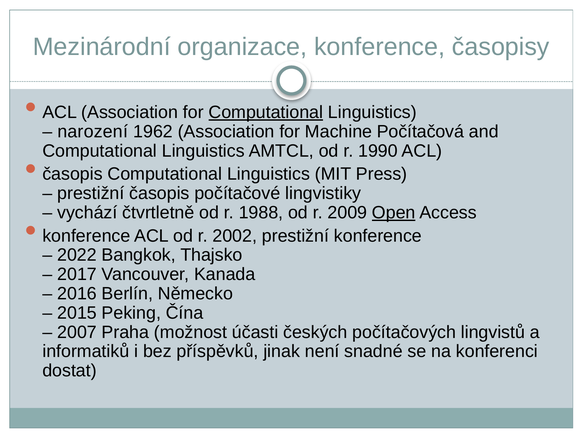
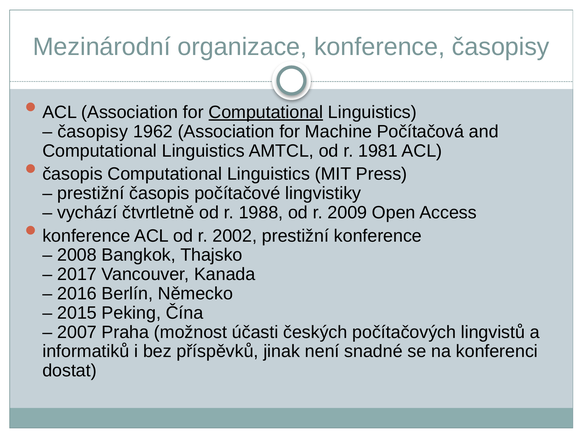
narození at (93, 131): narození -> časopisy
1990: 1990 -> 1981
Open underline: present -> none
2022: 2022 -> 2008
